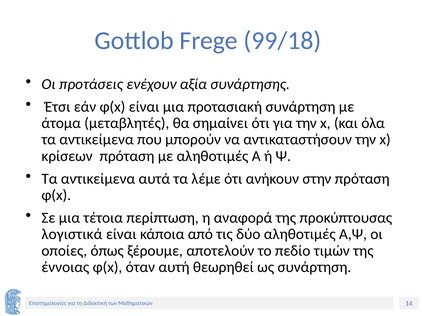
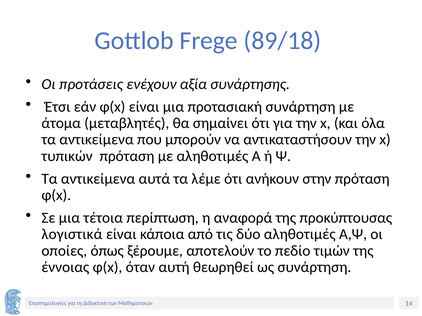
99/18: 99/18 -> 89/18
κρίσεων: κρίσεων -> τυπικών
